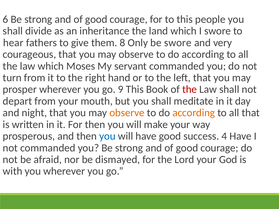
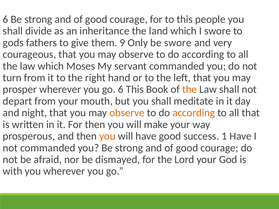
hear: hear -> gods
8: 8 -> 9
go 9: 9 -> 6
the at (190, 90) colour: red -> orange
you at (107, 136) colour: blue -> orange
4: 4 -> 1
